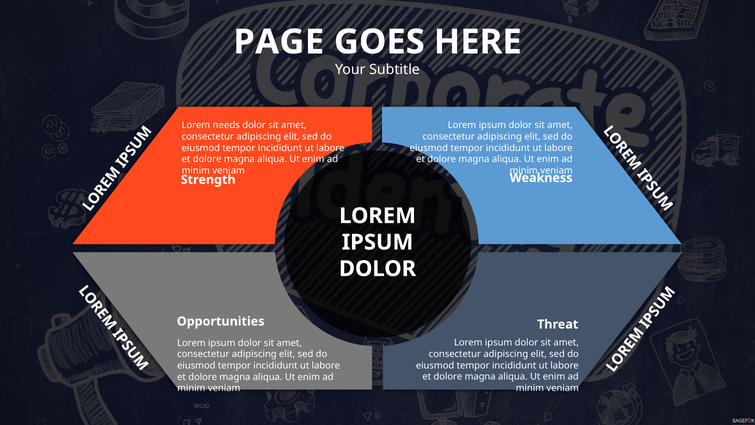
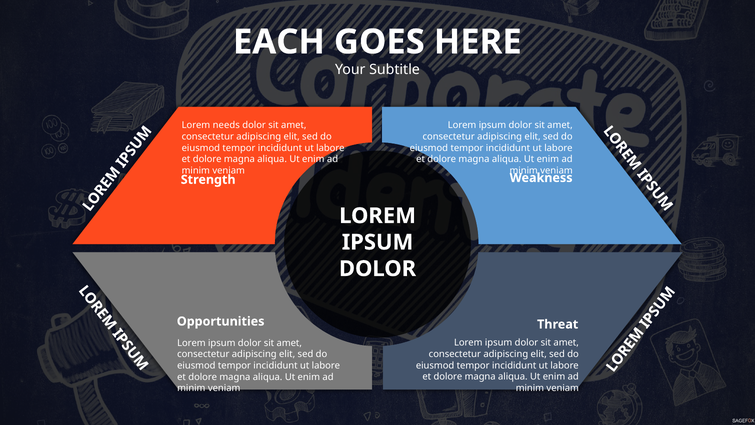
PAGE: PAGE -> EACH
